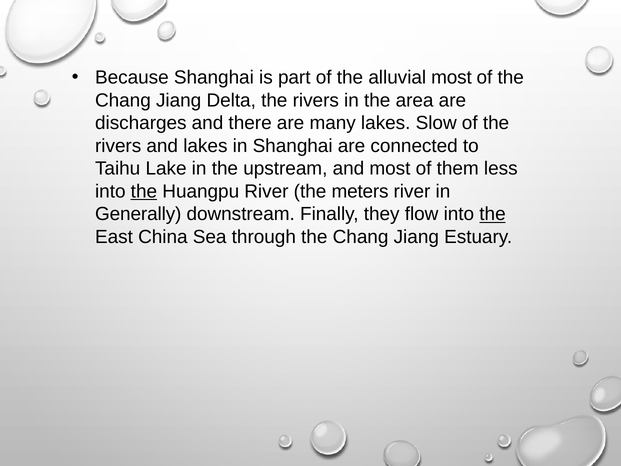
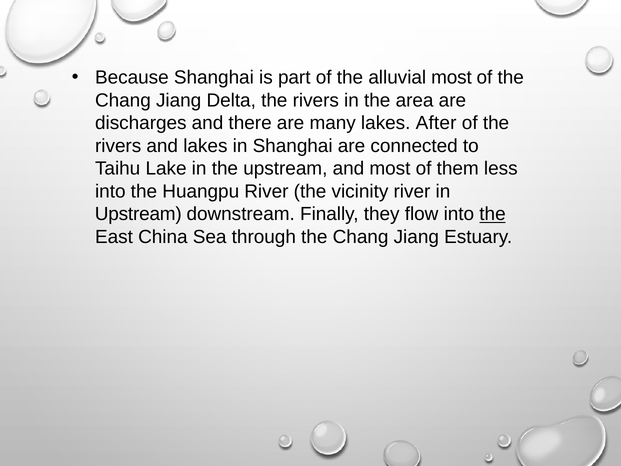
Slow: Slow -> After
the at (144, 191) underline: present -> none
meters: meters -> vicinity
Generally at (138, 214): Generally -> Upstream
